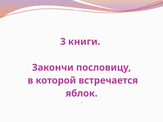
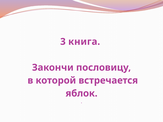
книги: книги -> книга
